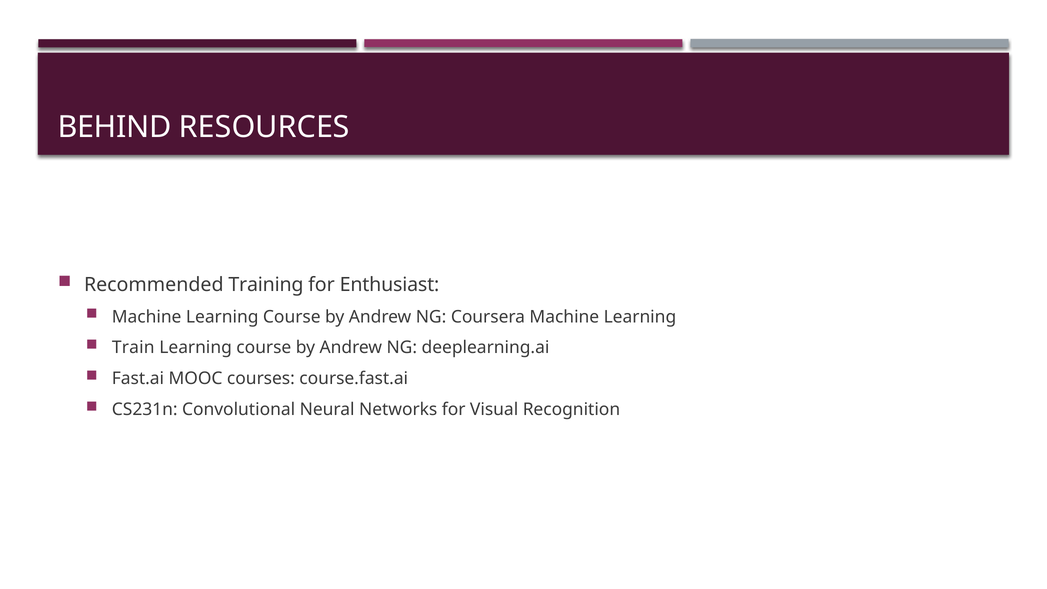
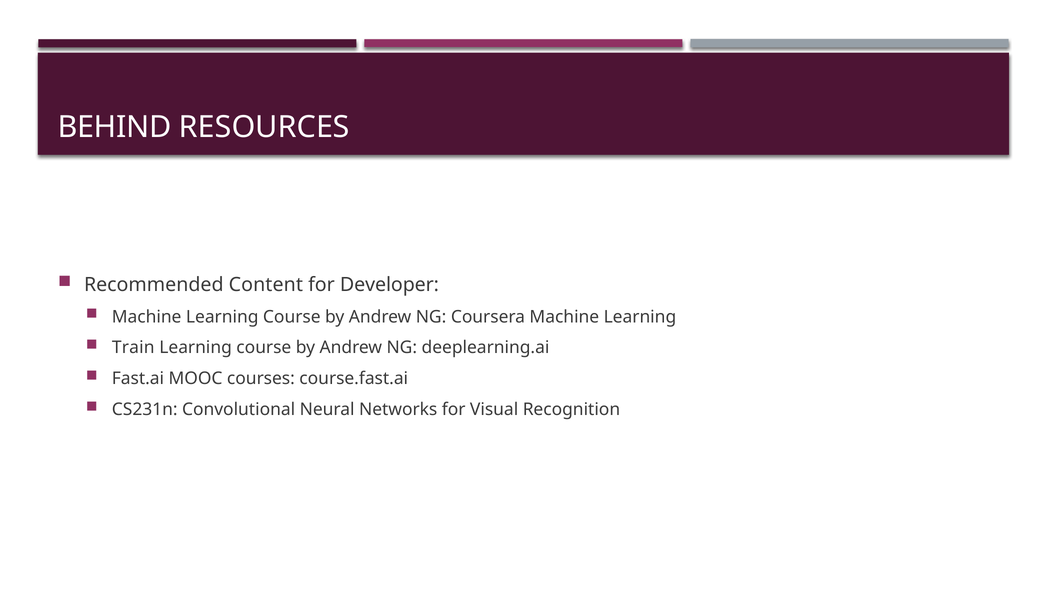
Training: Training -> Content
Enthusiast: Enthusiast -> Developer
